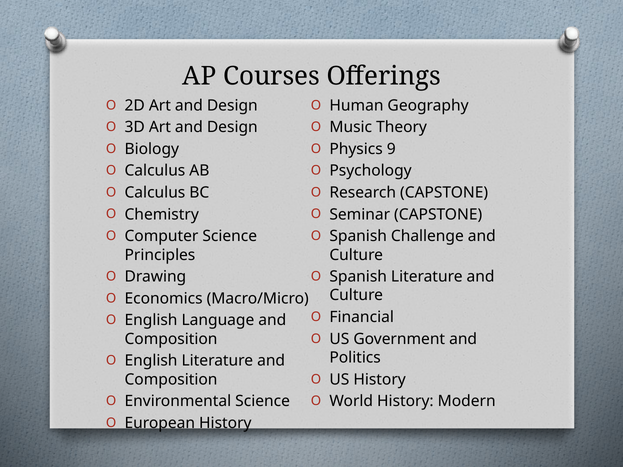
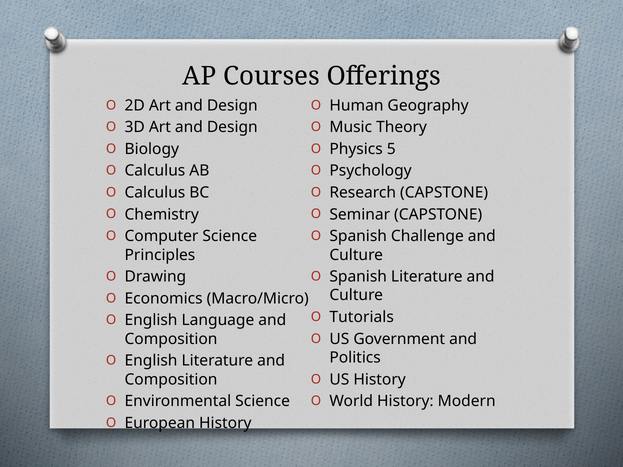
9: 9 -> 5
Financial: Financial -> Tutorials
